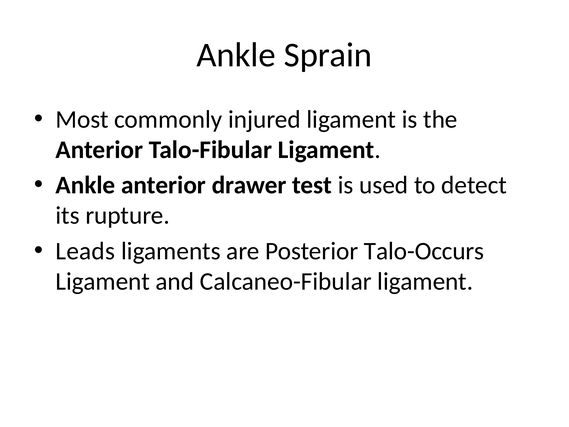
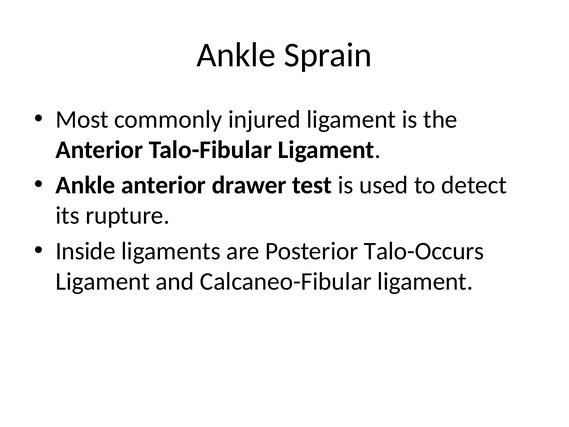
Leads: Leads -> Inside
